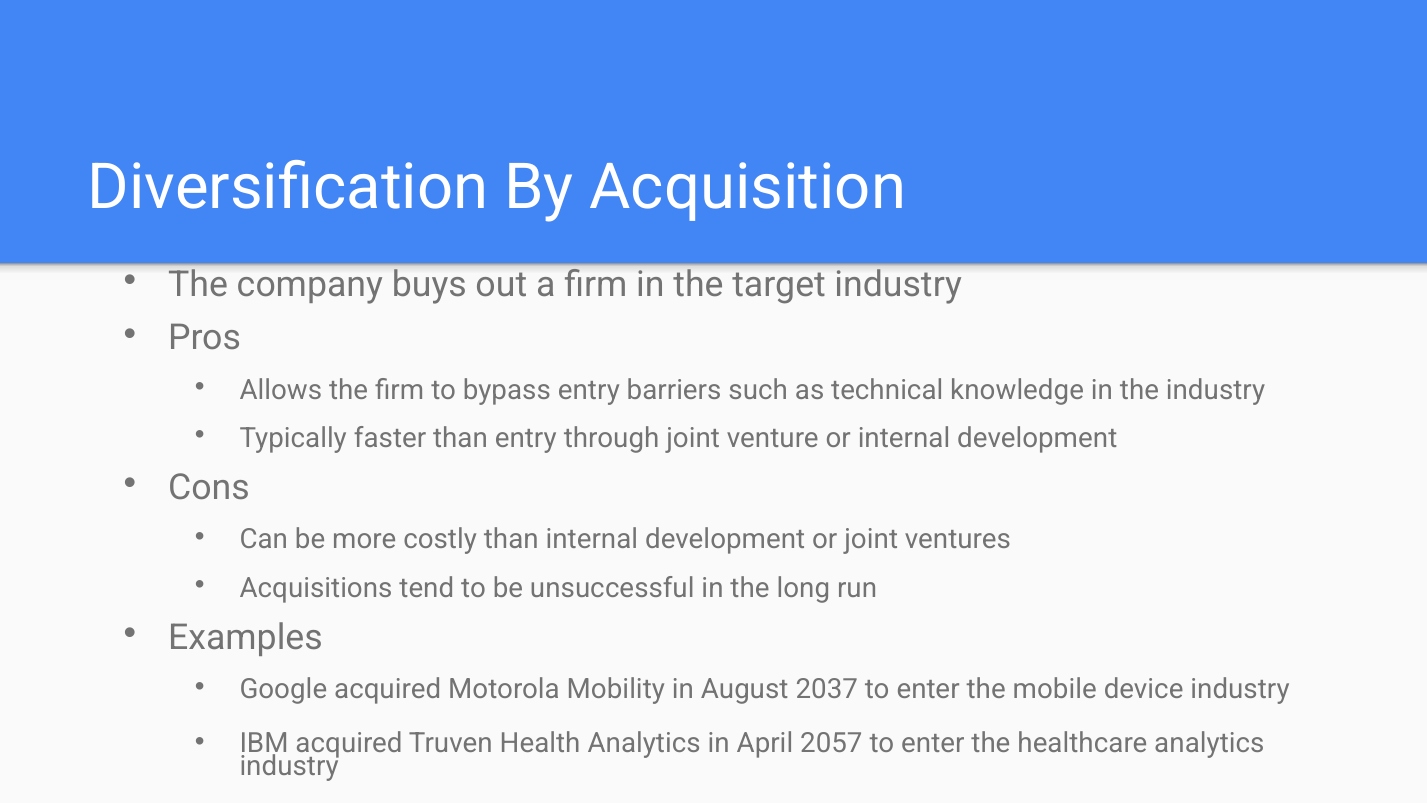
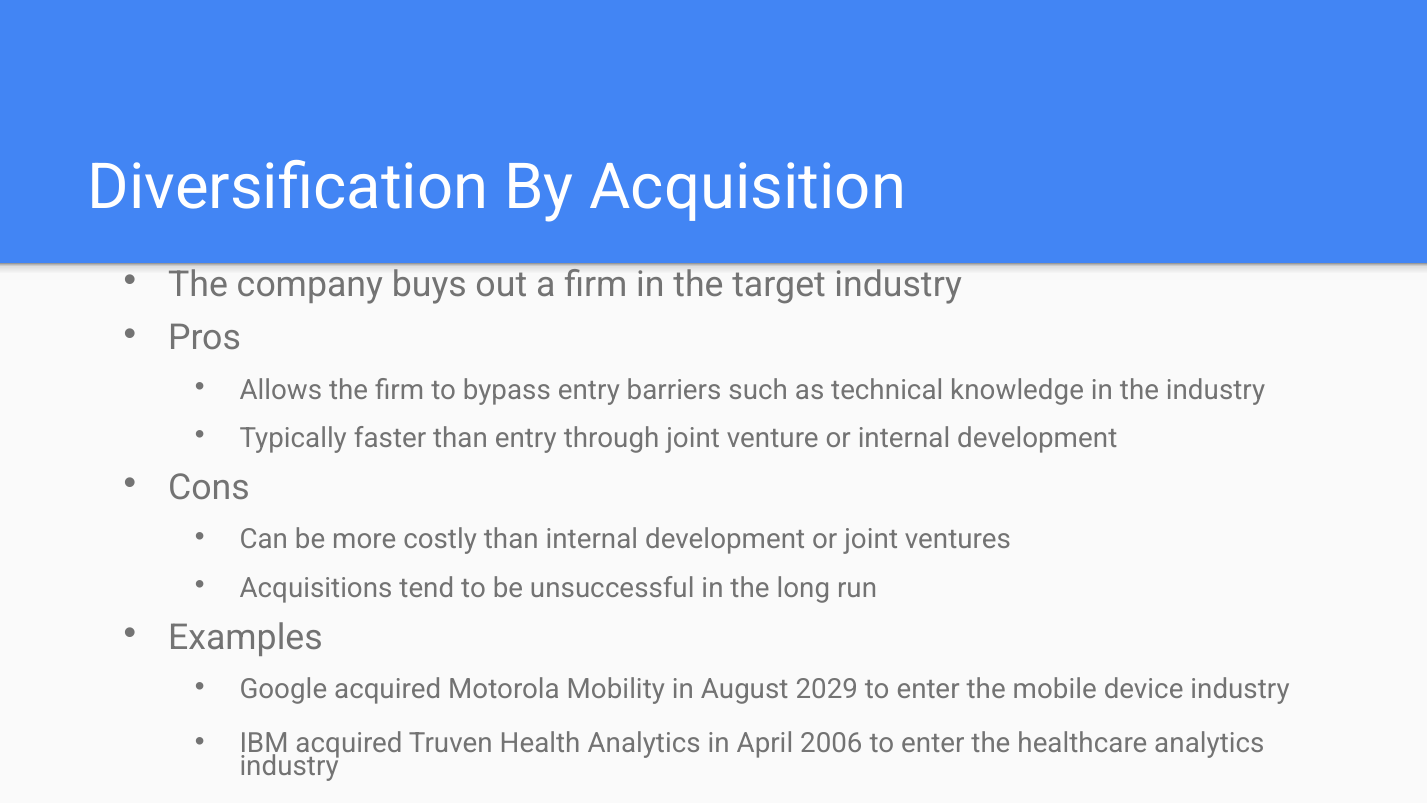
2037: 2037 -> 2029
2057: 2057 -> 2006
